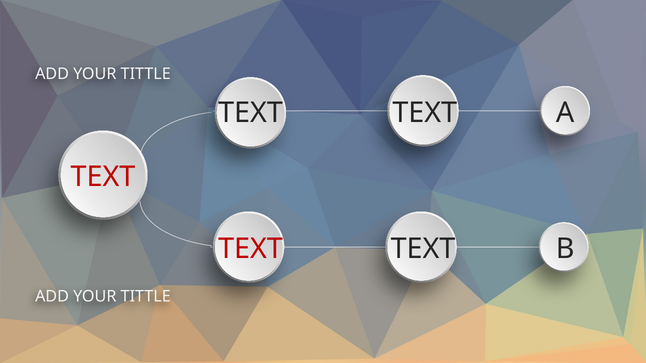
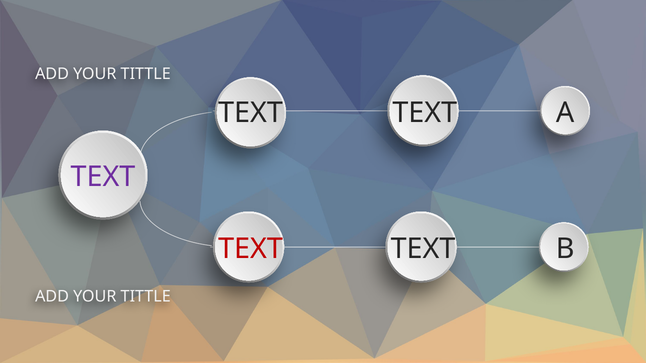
TEXT at (103, 177) colour: red -> purple
